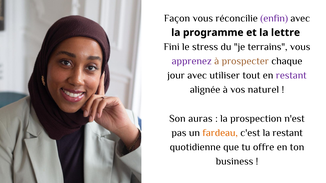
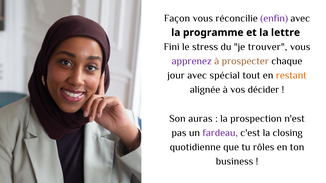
terrains: terrains -> trouver
utiliser: utiliser -> spécial
restant at (291, 75) colour: purple -> orange
naturel: naturel -> décider
fardeau colour: orange -> purple
la restant: restant -> closing
offre: offre -> rôles
